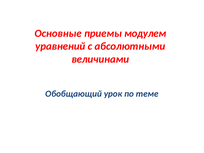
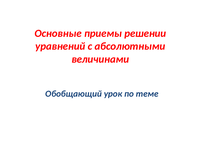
модулем: модулем -> решении
